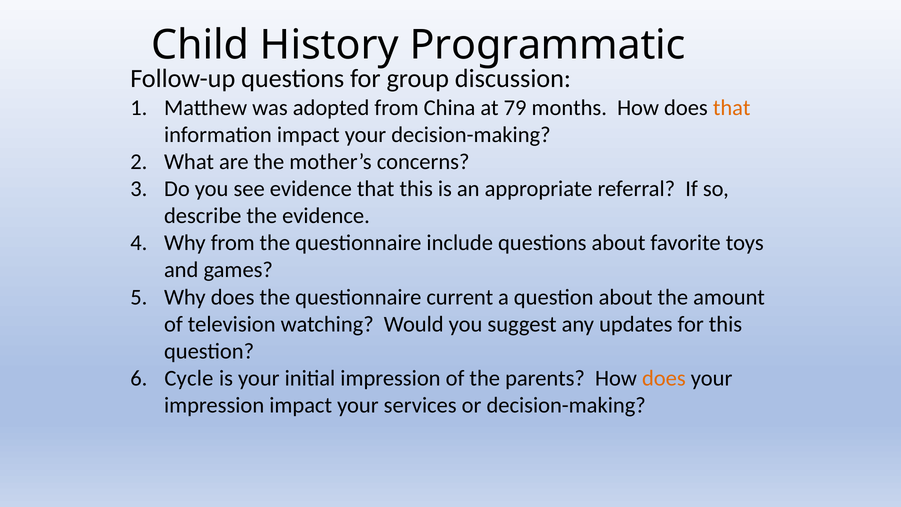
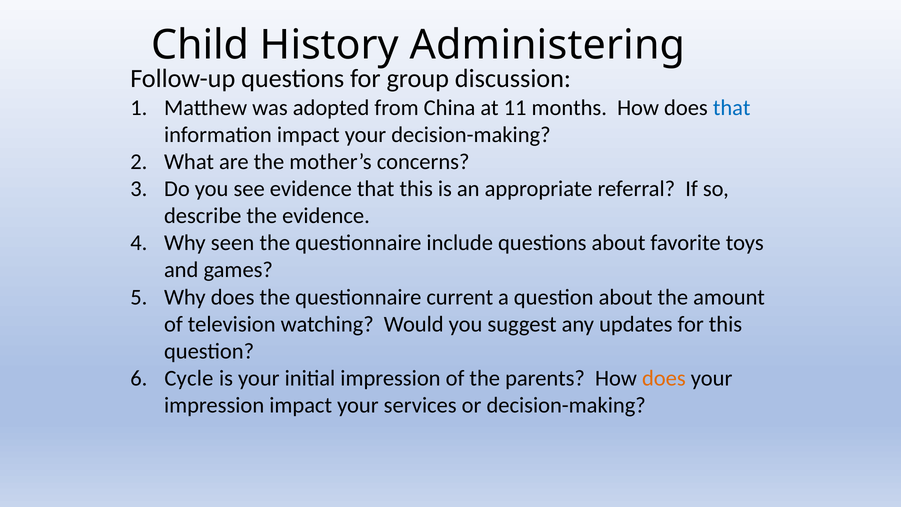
Programmatic: Programmatic -> Administering
79: 79 -> 11
that at (732, 108) colour: orange -> blue
Why from: from -> seen
